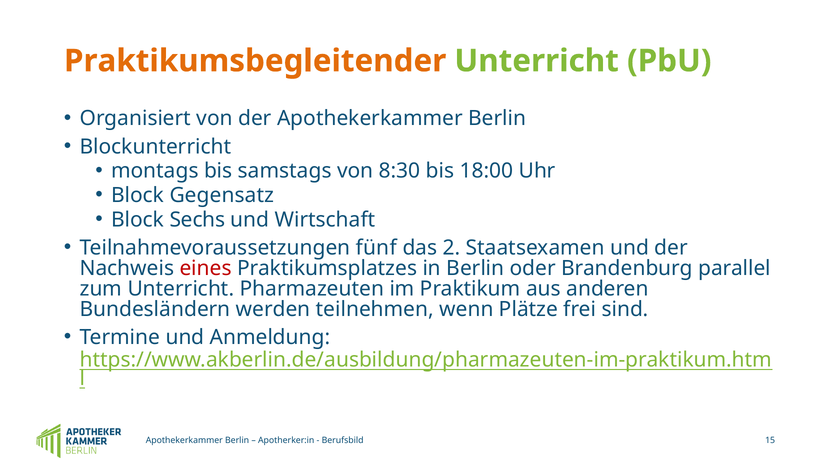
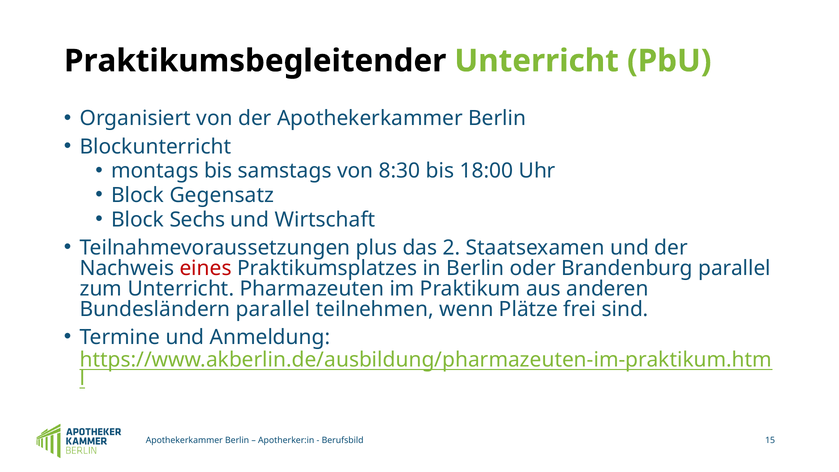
Praktikumsbegleitender colour: orange -> black
fünf: fünf -> plus
Bundesländern werden: werden -> parallel
